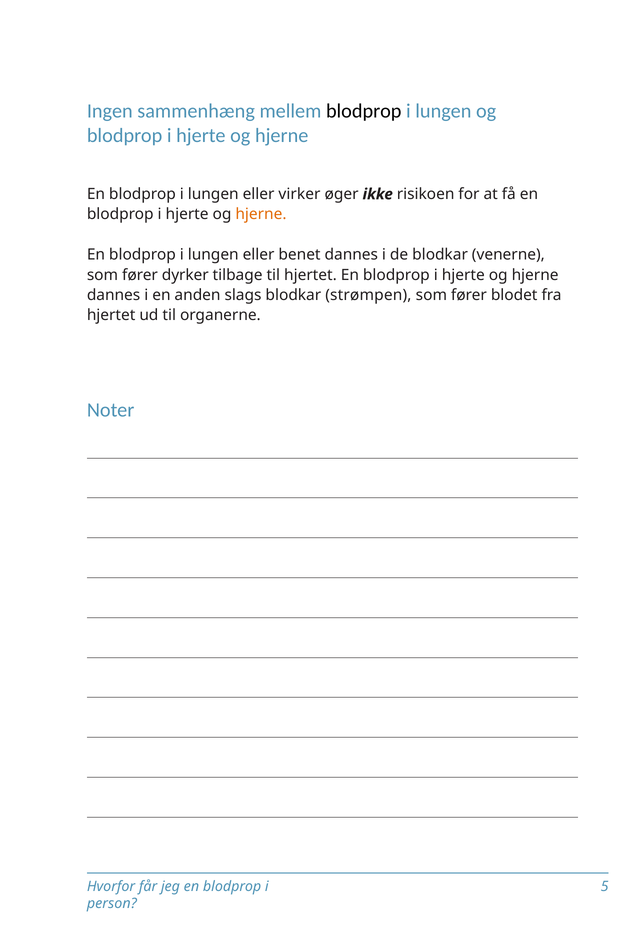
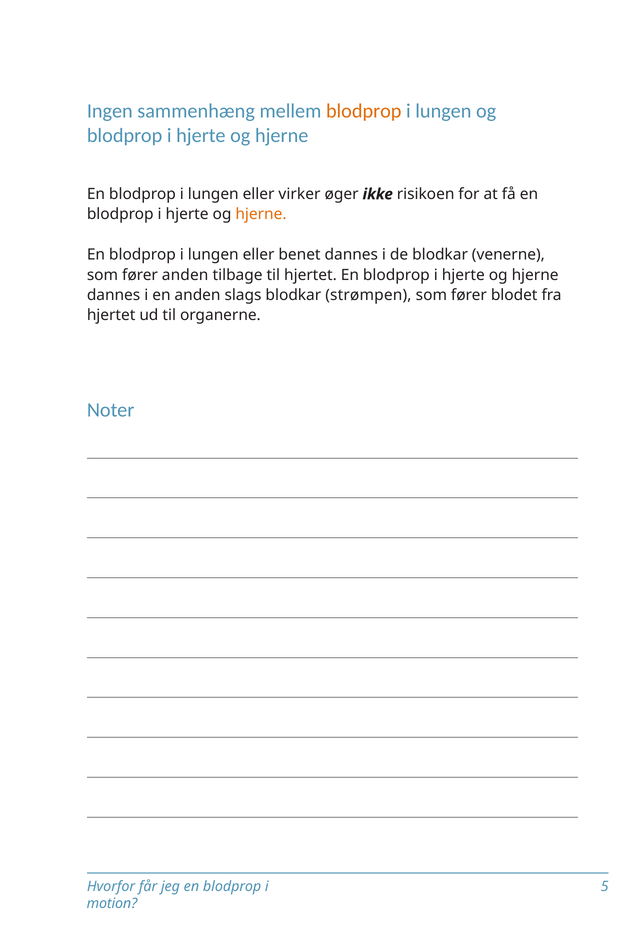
blodprop at (364, 111) colour: black -> orange
fører dyrker: dyrker -> anden
person: person -> motion
